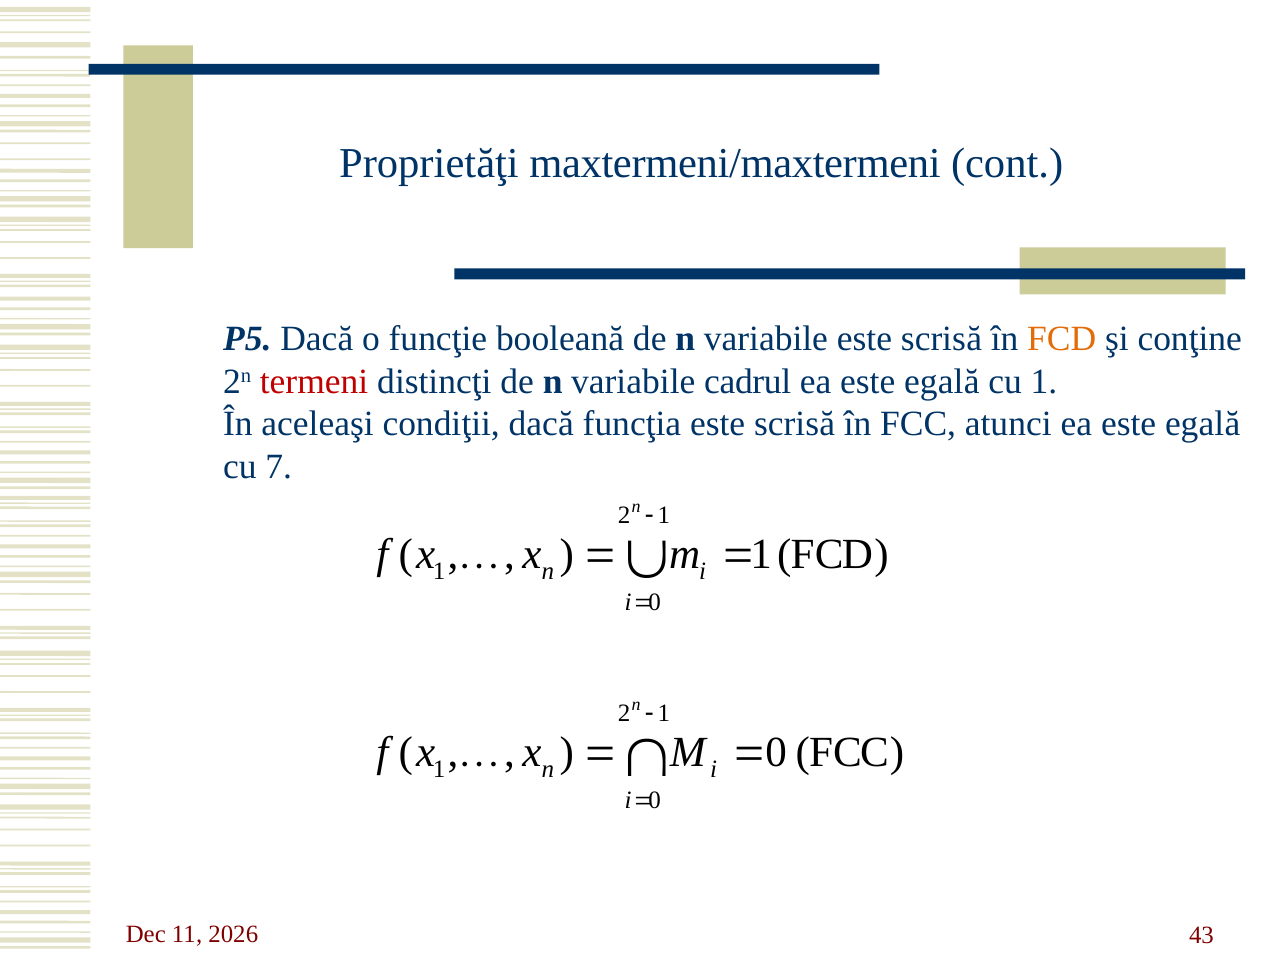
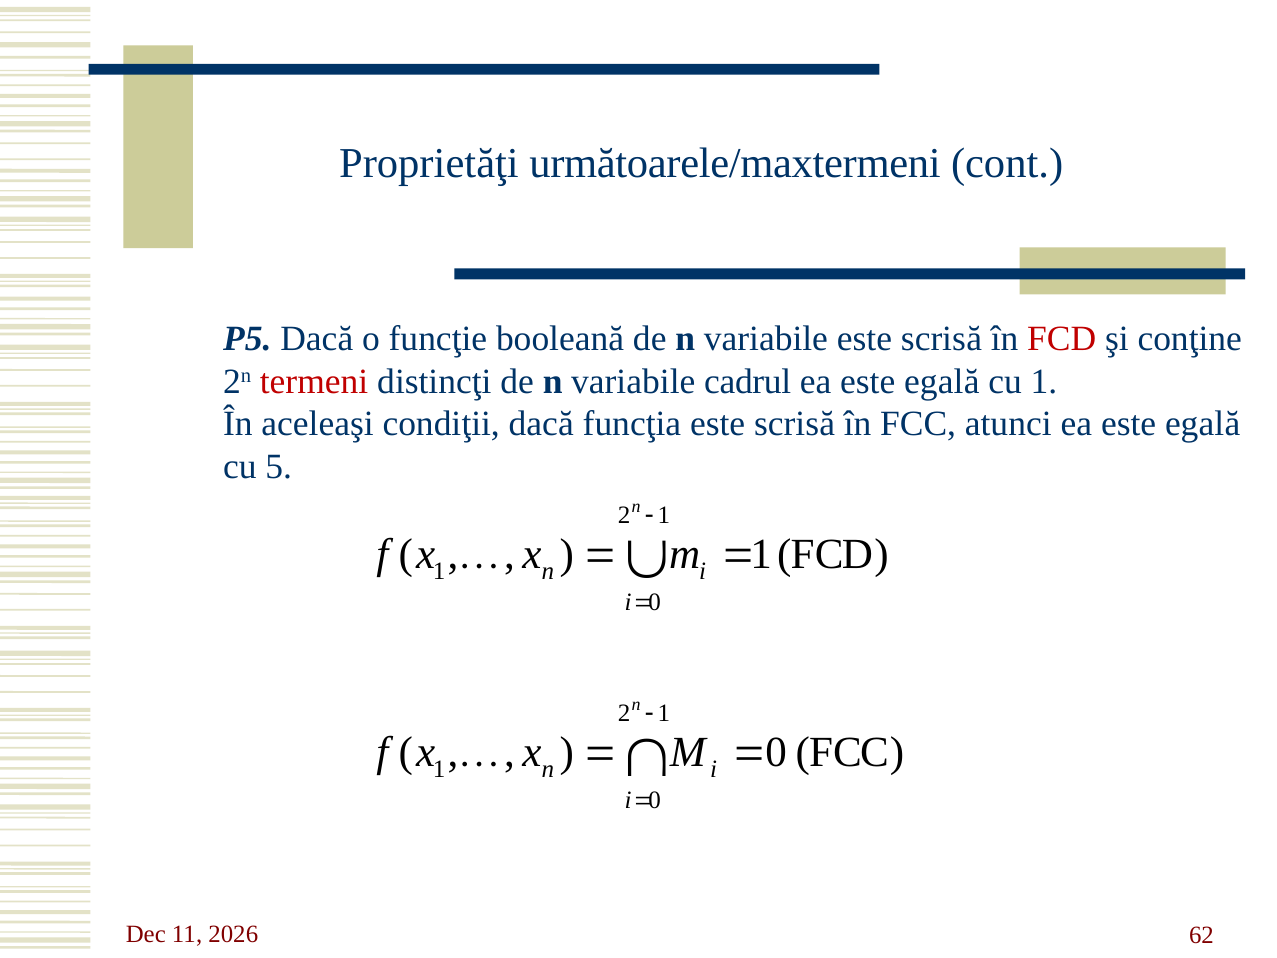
maxtermeni/maxtermeni: maxtermeni/maxtermeni -> următoarele/maxtermeni
FCD at (1062, 339) colour: orange -> red
7: 7 -> 5
43: 43 -> 62
